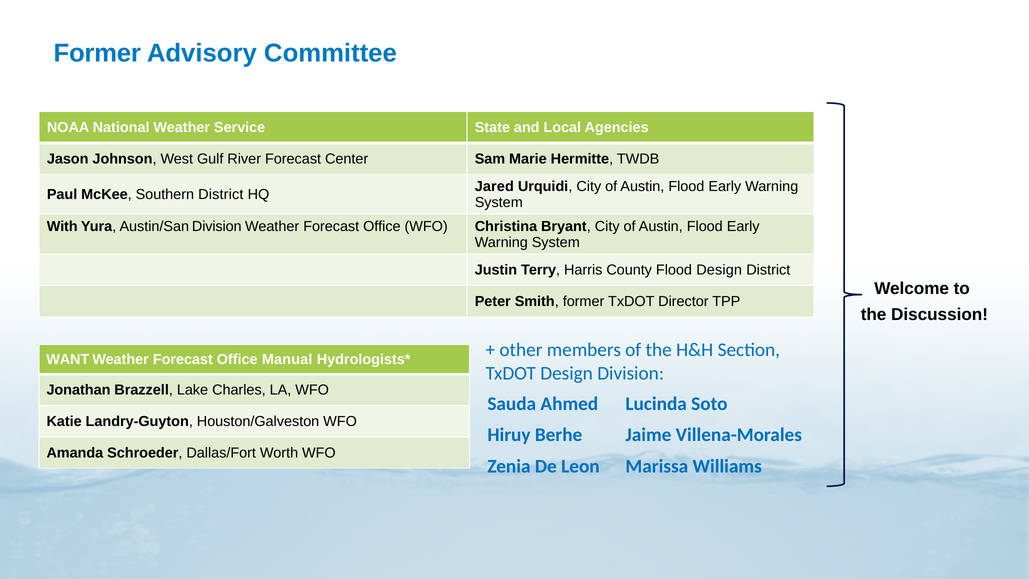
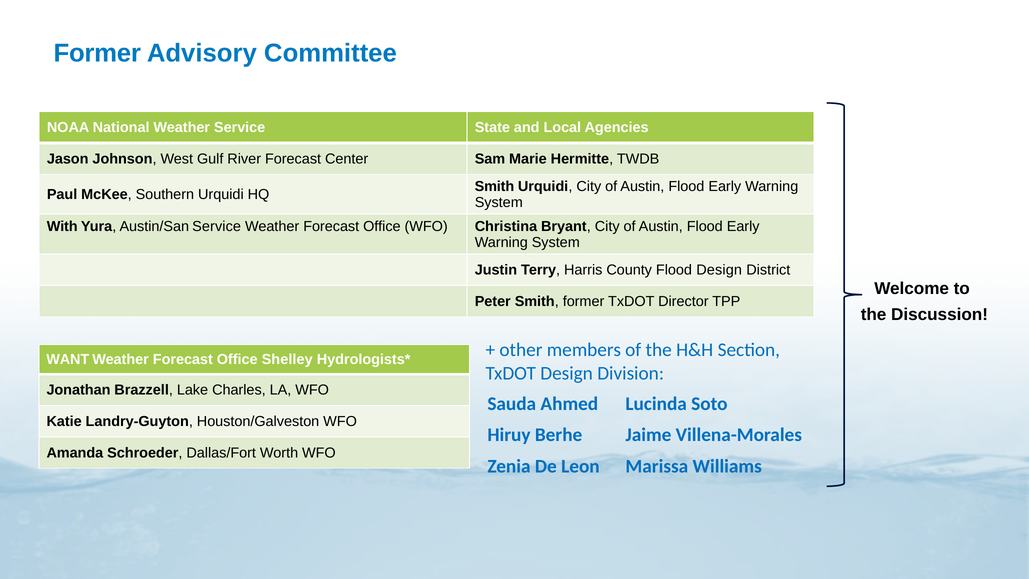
Jared at (494, 186): Jared -> Smith
Southern District: District -> Urquidi
Austin/San Division: Division -> Service
Manual: Manual -> Shelley
